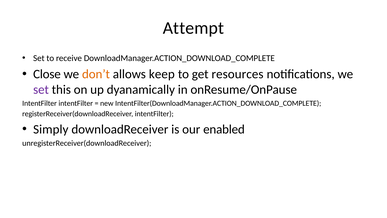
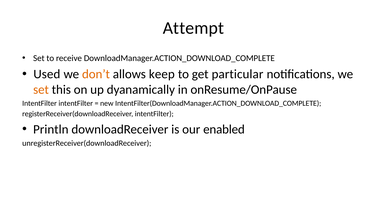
Close: Close -> Used
resources: resources -> particular
set at (41, 90) colour: purple -> orange
Simply: Simply -> Println
